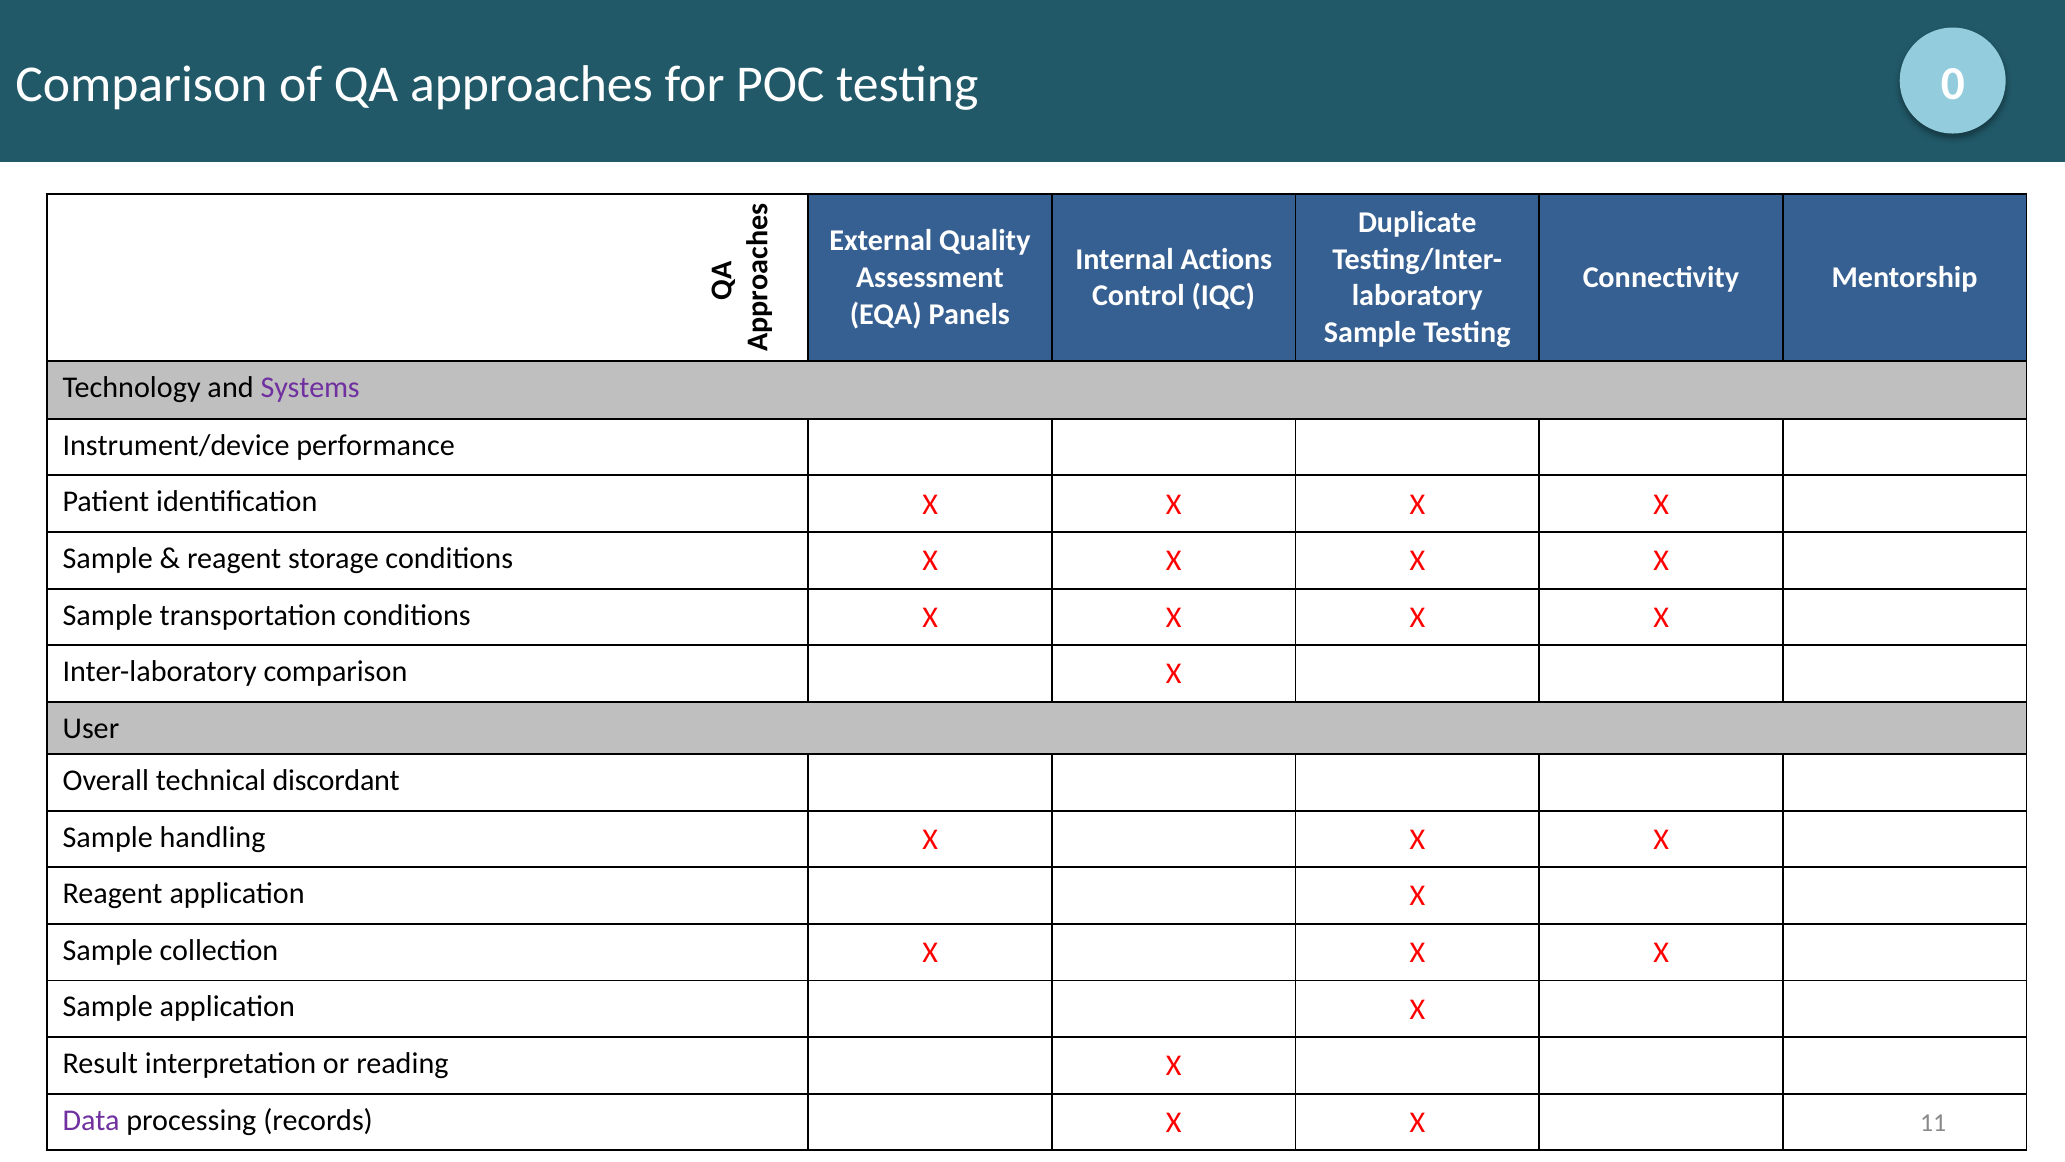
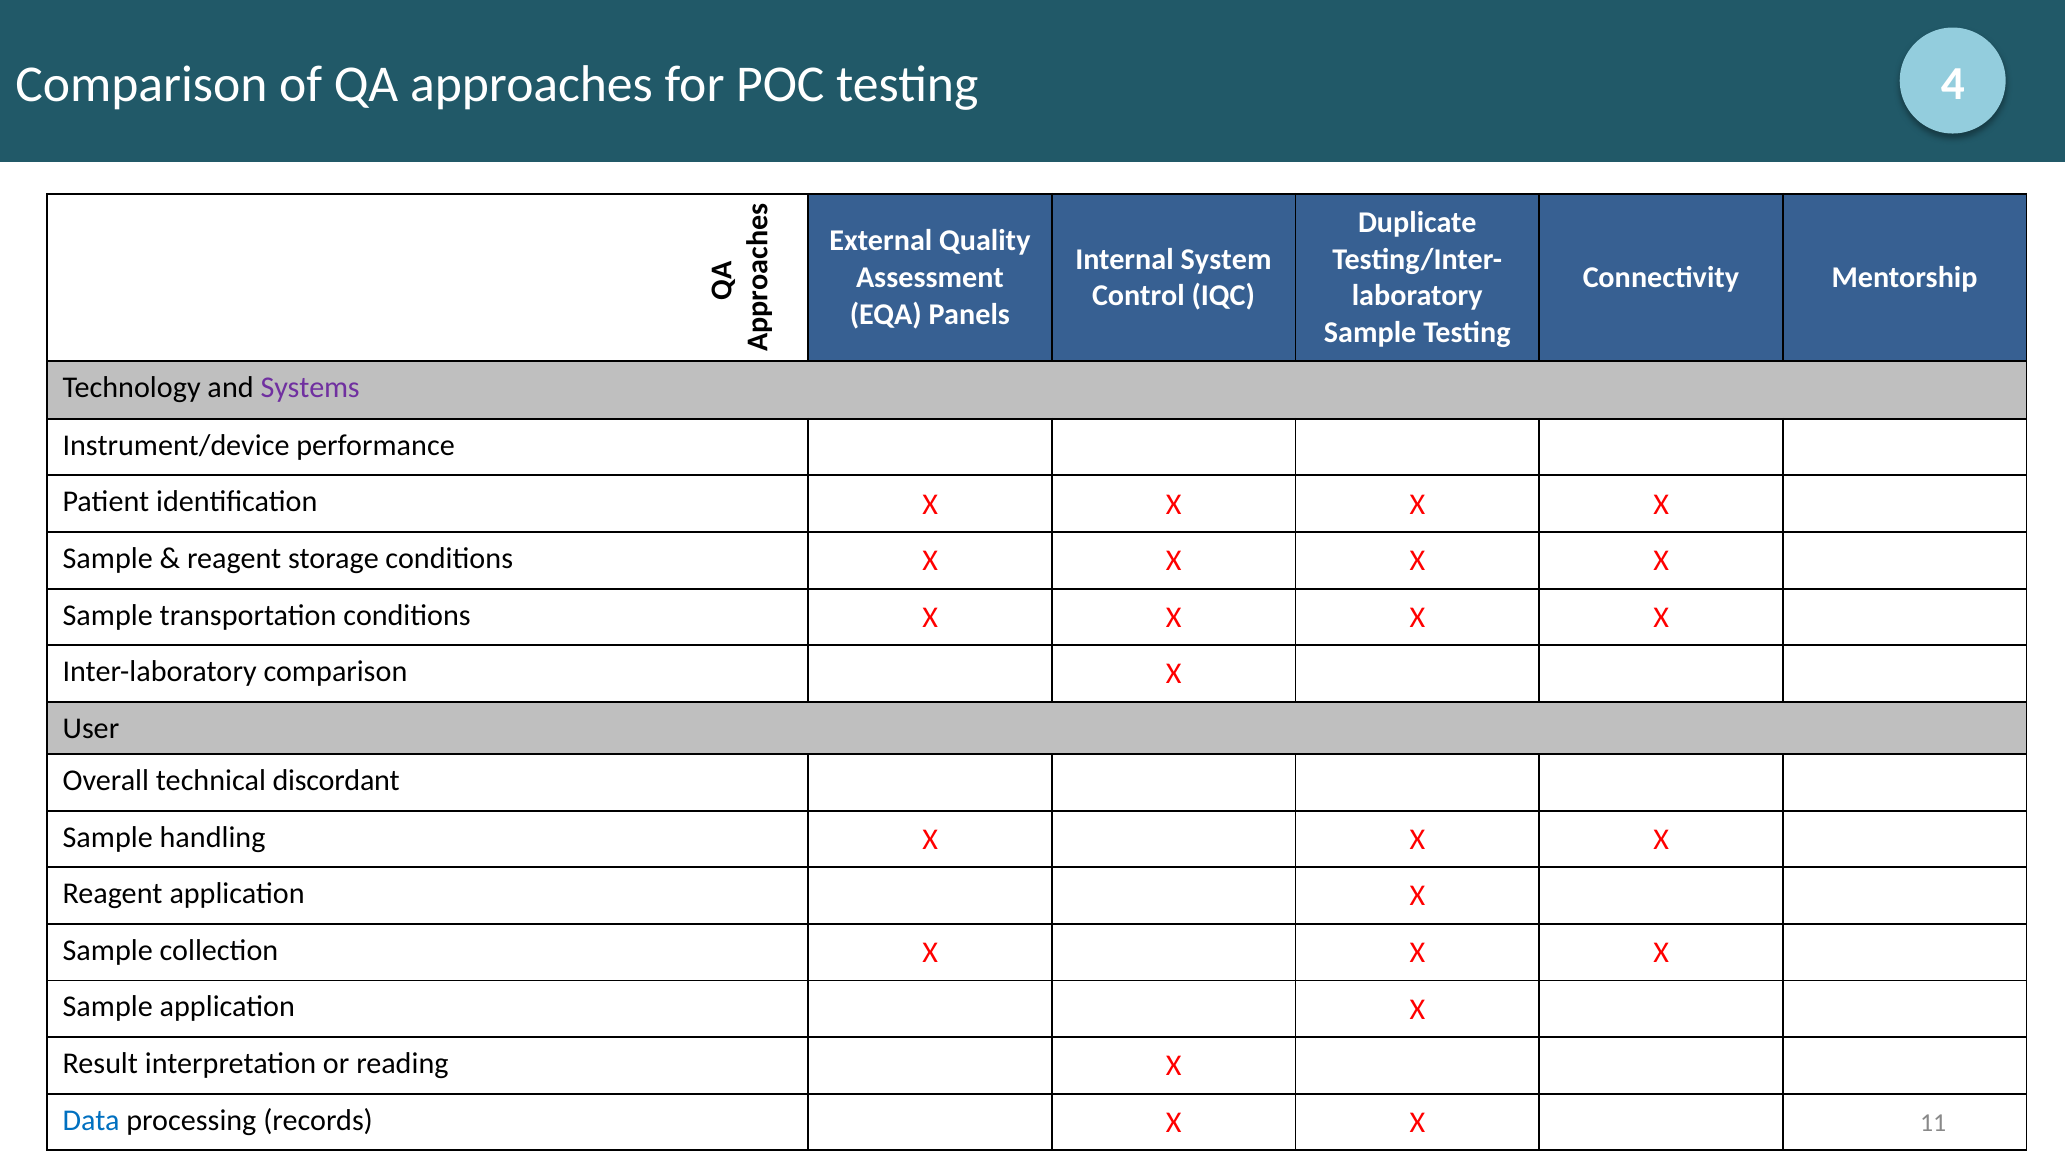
0: 0 -> 4
Actions: Actions -> System
Data colour: purple -> blue
